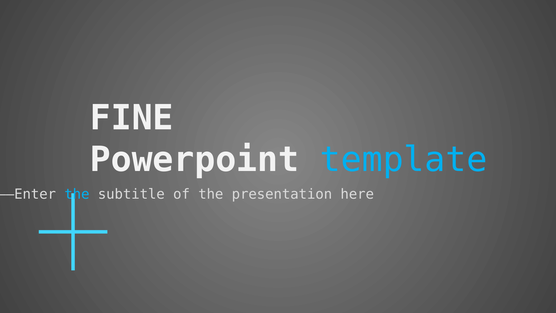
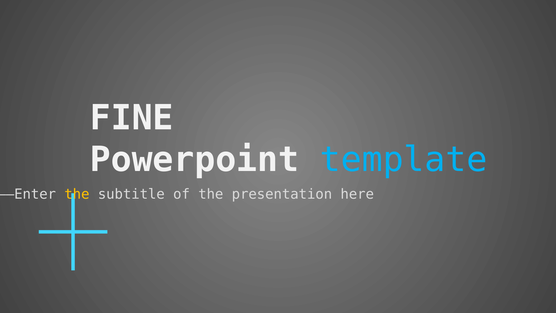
the at (77, 194) colour: light blue -> yellow
